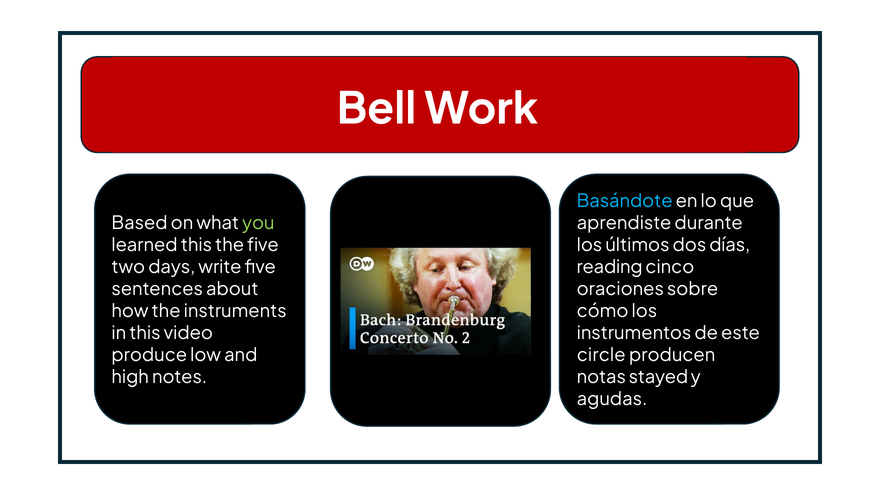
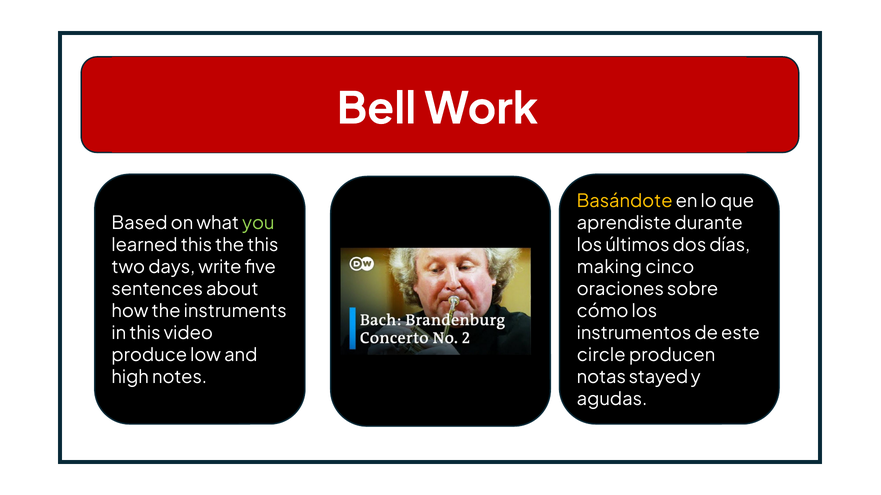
Basándote colour: light blue -> yellow
the five: five -> this
reading: reading -> making
